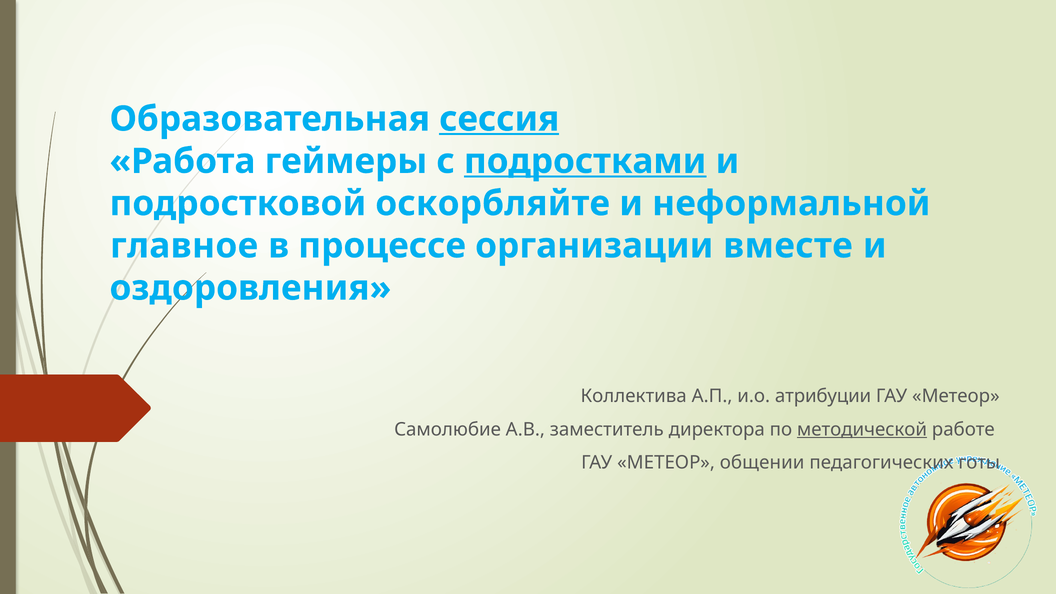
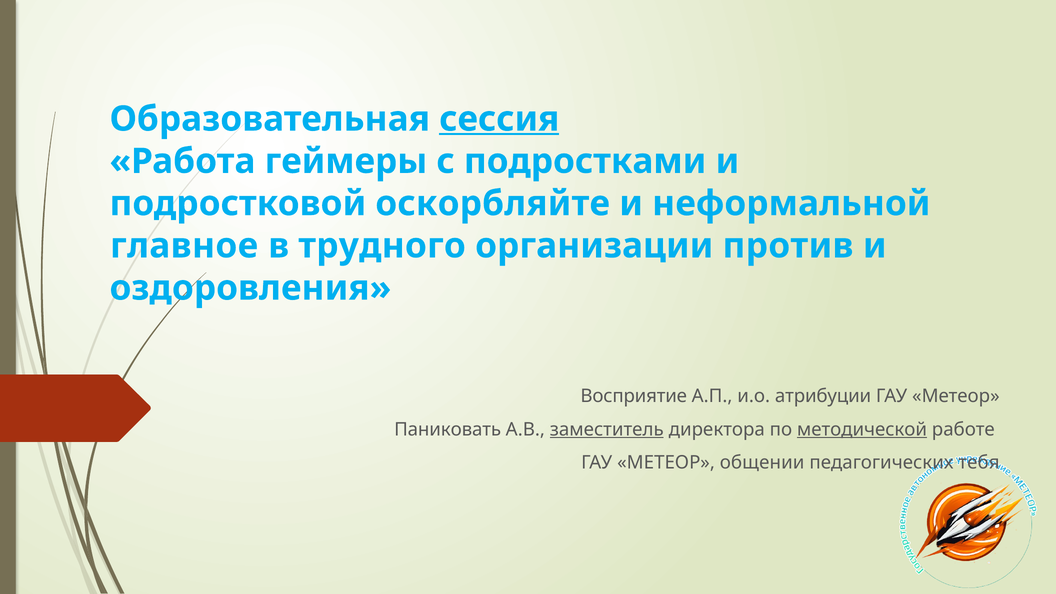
подростками underline: present -> none
процессе: процессе -> трудного
вместе: вместе -> против
Коллектива: Коллектива -> Восприятие
Самолюбие: Самолюбие -> Паниковать
заместитель underline: none -> present
готы: готы -> тебя
